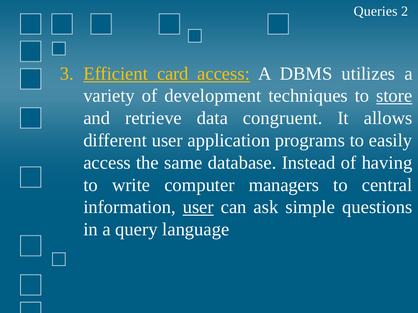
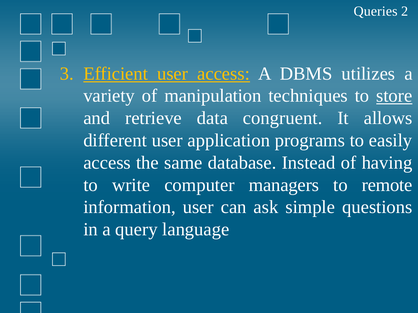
Efficient card: card -> user
development: development -> manipulation
central: central -> remote
user at (198, 207) underline: present -> none
